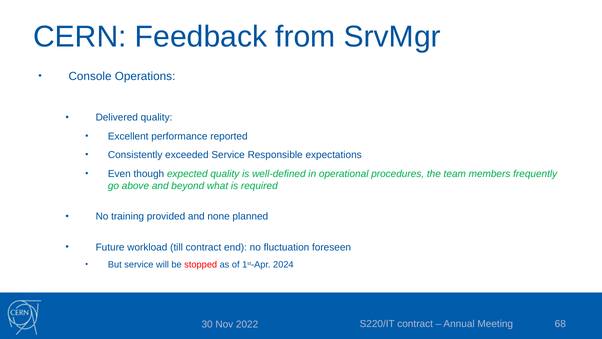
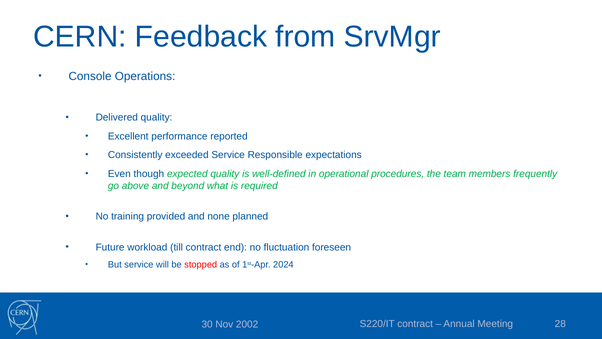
68: 68 -> 28
2022: 2022 -> 2002
